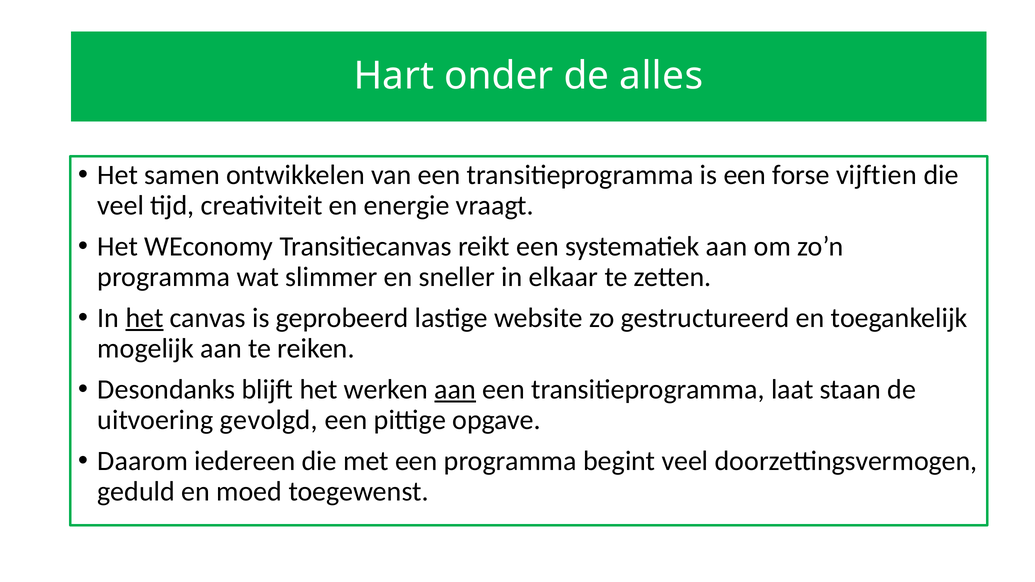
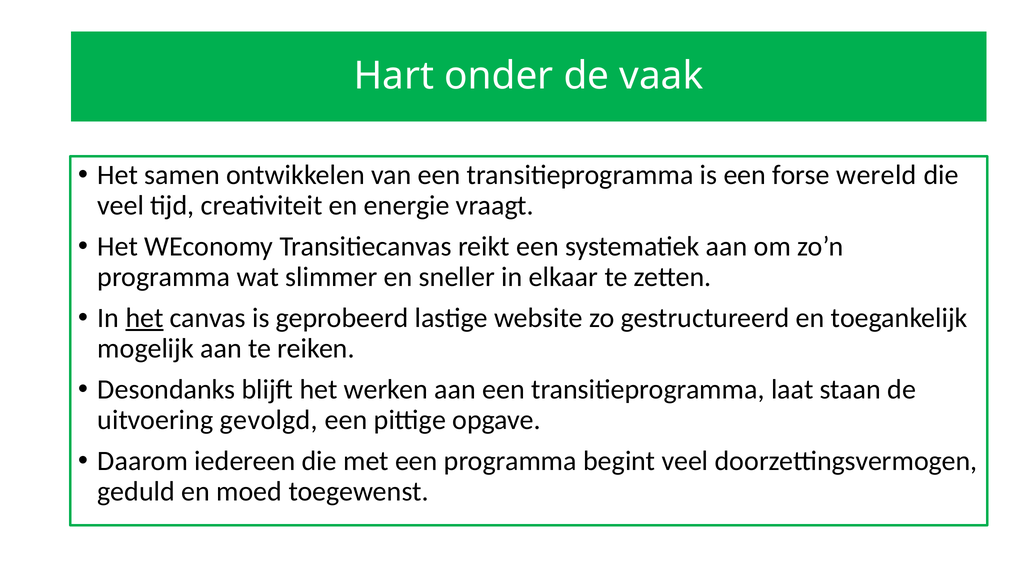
alles: alles -> vaak
vijftien: vijftien -> wereld
aan at (455, 390) underline: present -> none
